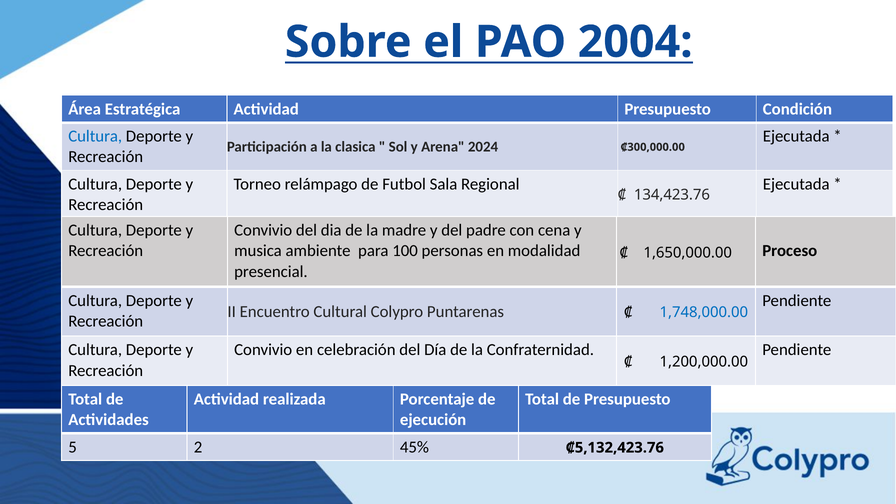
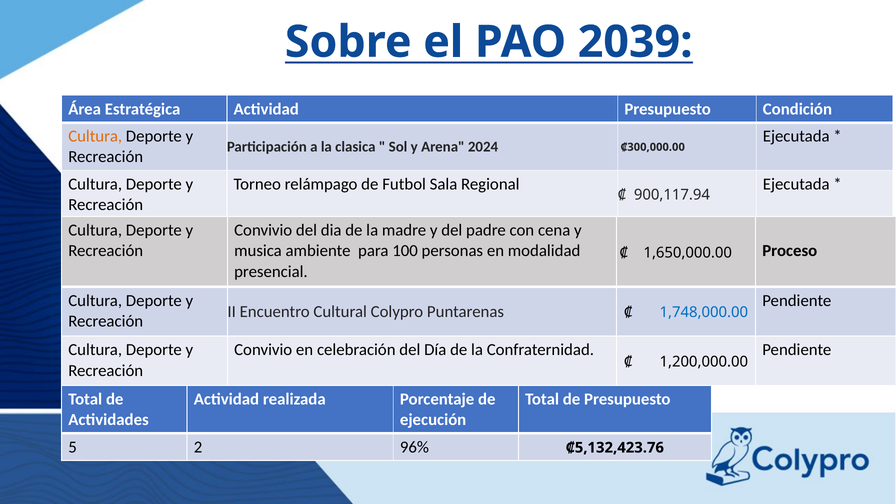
2004: 2004 -> 2039
Cultura at (95, 136) colour: blue -> orange
134,423.76: 134,423.76 -> 900,117.94
45%: 45% -> 96%
